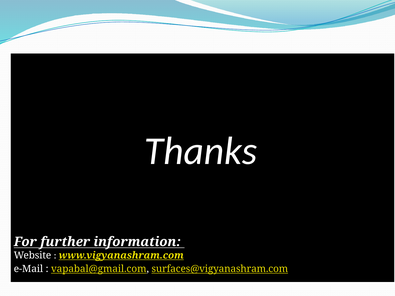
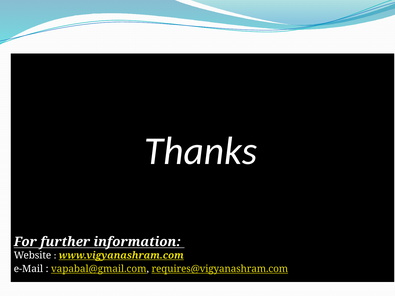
surfaces@vigyanashram.com: surfaces@vigyanashram.com -> requires@vigyanashram.com
